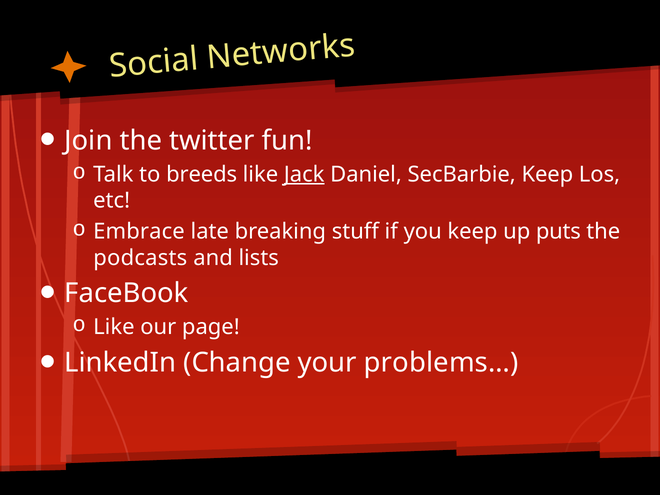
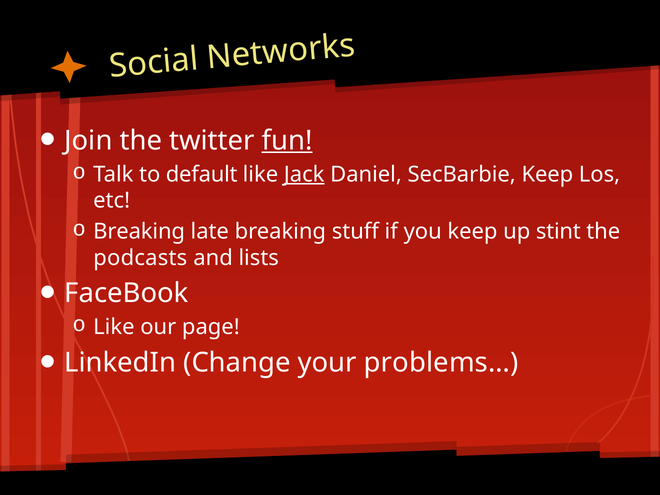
fun underline: none -> present
breeds: breeds -> default
Embrace at (139, 231): Embrace -> Breaking
puts: puts -> stint
